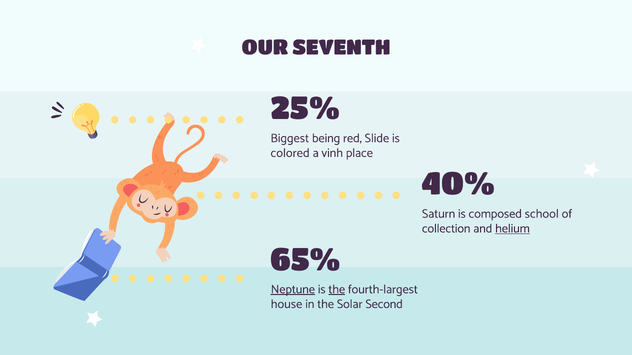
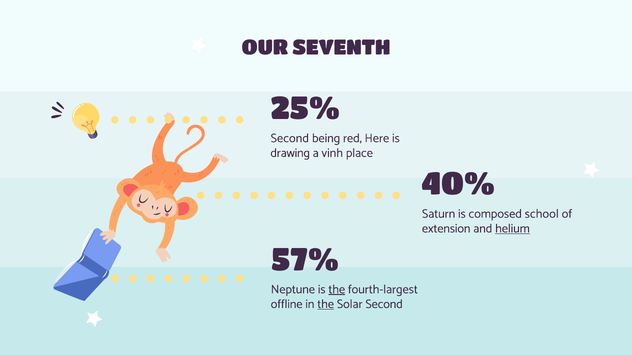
Biggest at (290, 138): Biggest -> Second
Slide: Slide -> Here
colored: colored -> drawing
collection: collection -> extension
65%: 65% -> 57%
Neptune underline: present -> none
house: house -> offline
the at (326, 304) underline: none -> present
